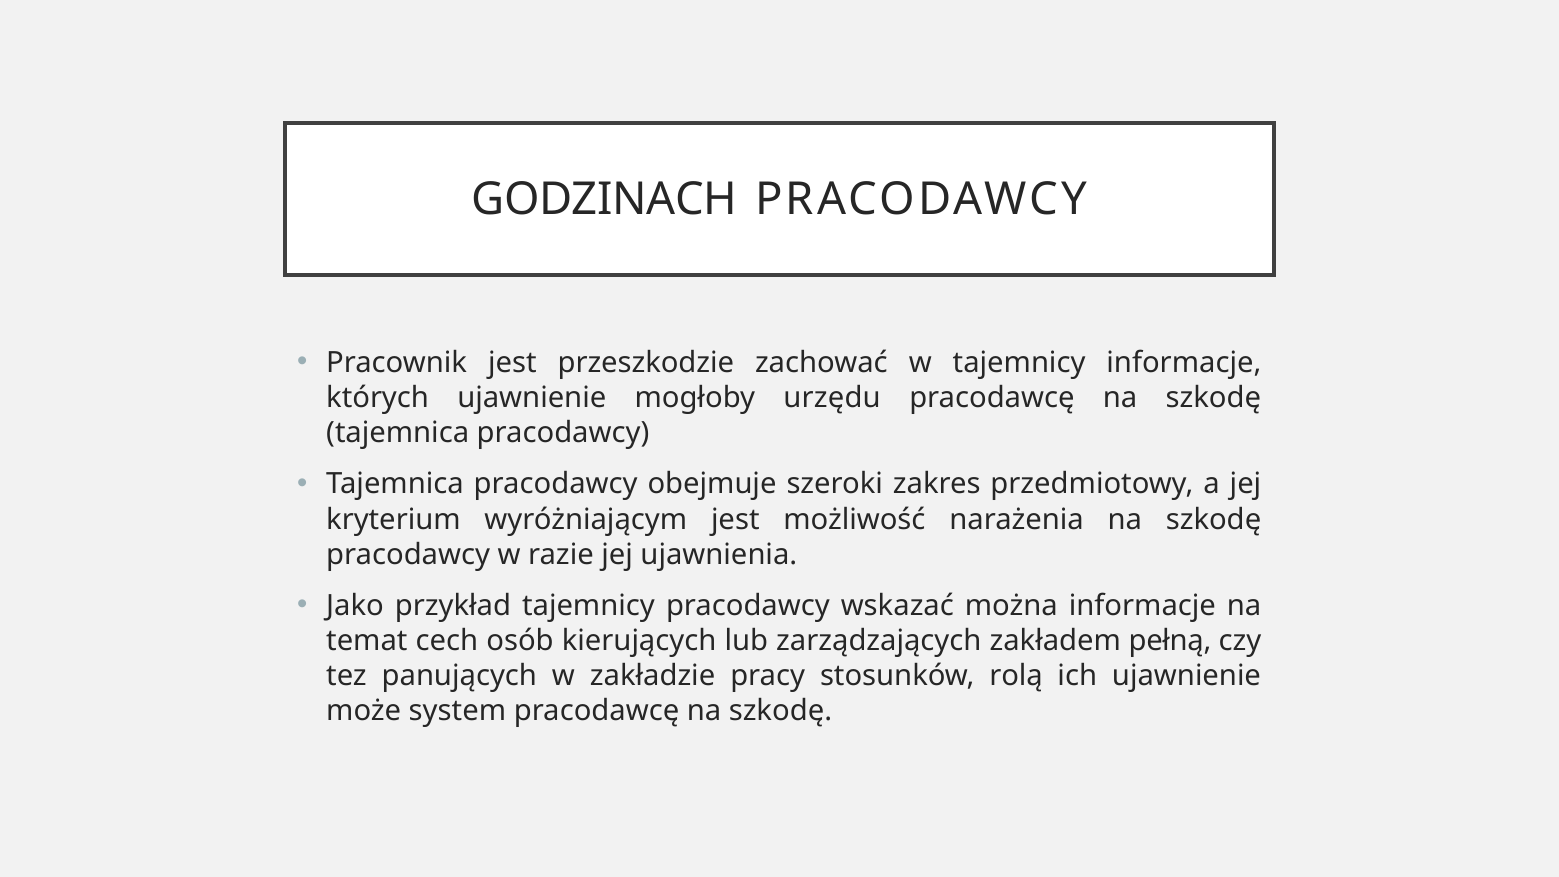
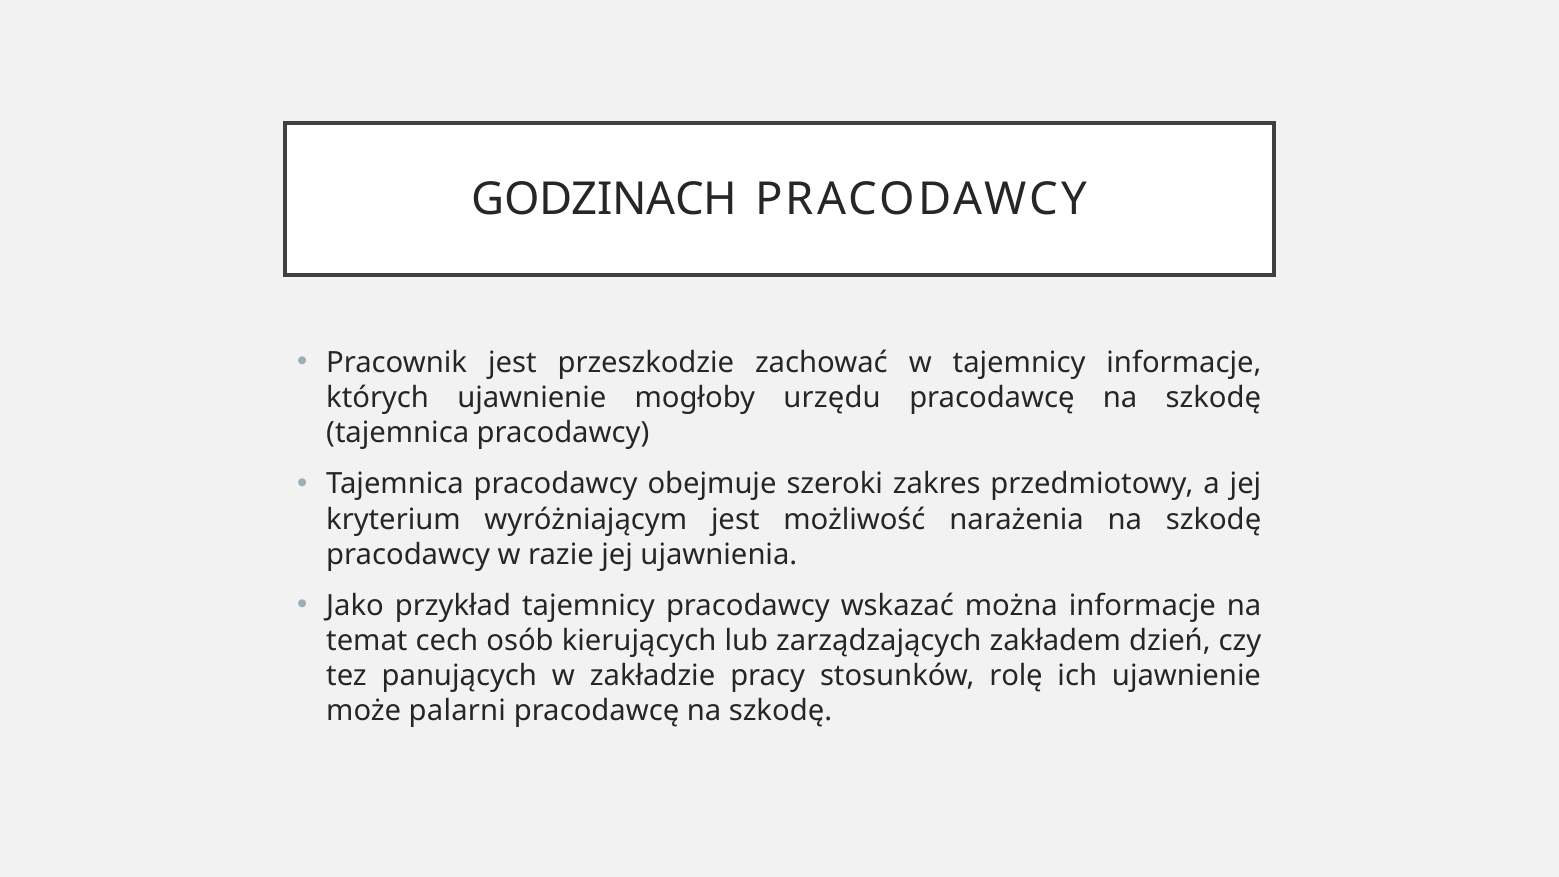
pełną: pełną -> dzień
rolą: rolą -> rolę
system: system -> palarni
